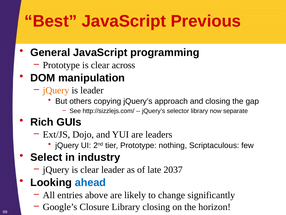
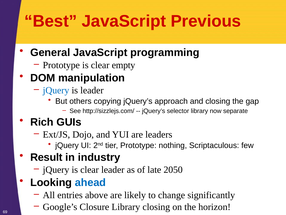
across: across -> empty
jQuery at (56, 90) colour: orange -> blue
Select: Select -> Result
2037: 2037 -> 2050
